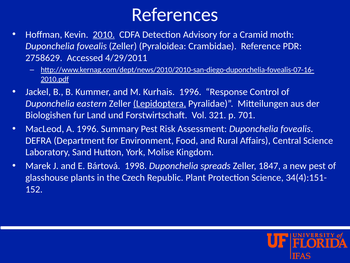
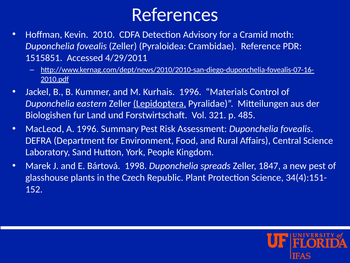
2010 underline: present -> none
2758629: 2758629 -> 1515851
Response: Response -> Materials
701: 701 -> 485
Molise: Molise -> People
